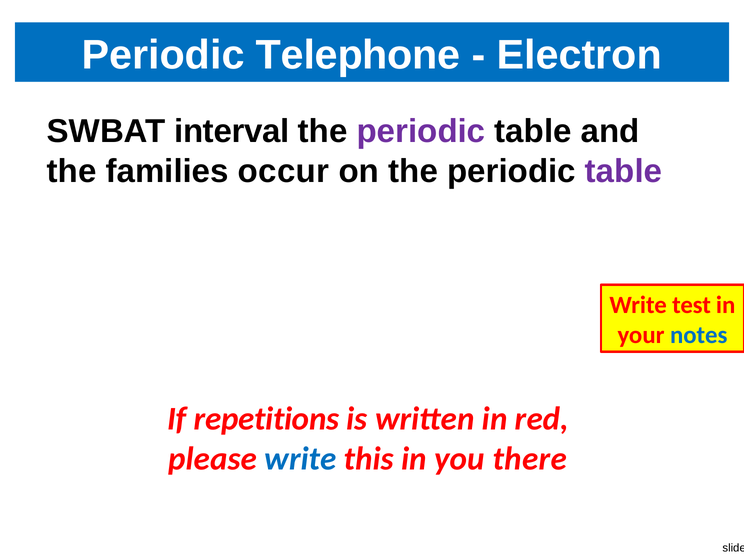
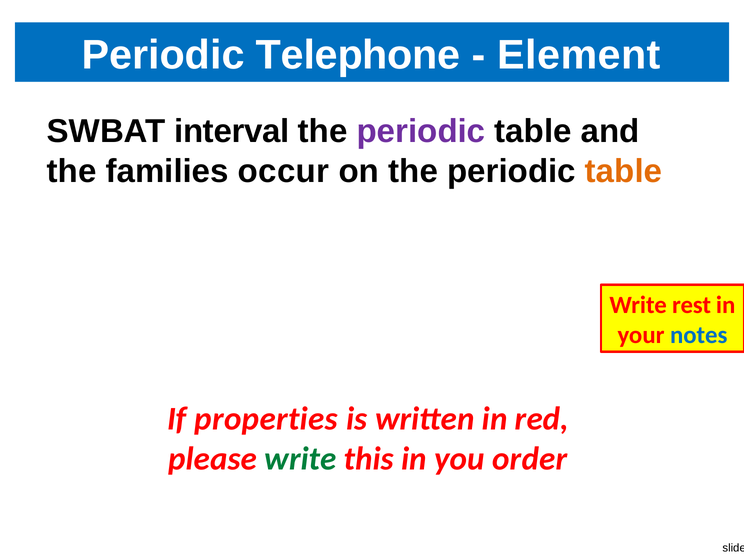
Electron: Electron -> Element
table at (624, 171) colour: purple -> orange
test: test -> rest
repetitions: repetitions -> properties
write at (300, 459) colour: blue -> green
there: there -> order
